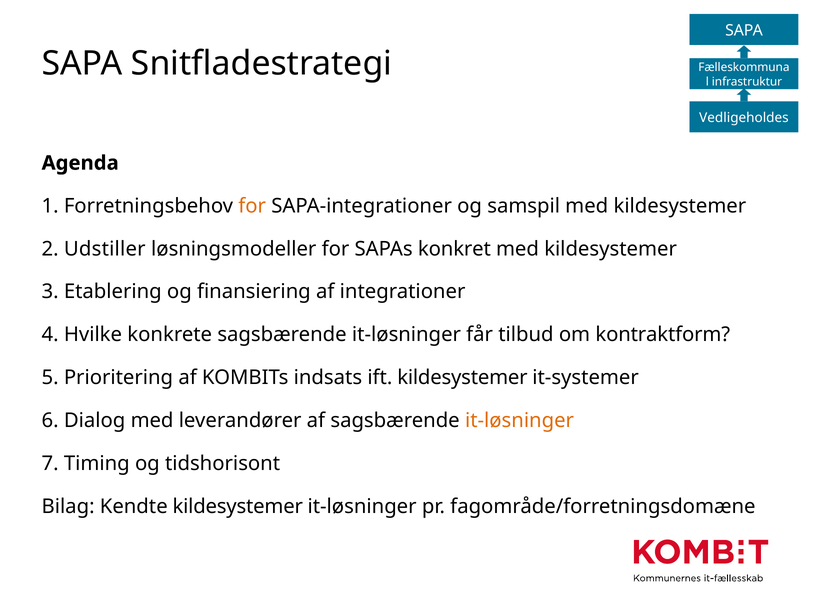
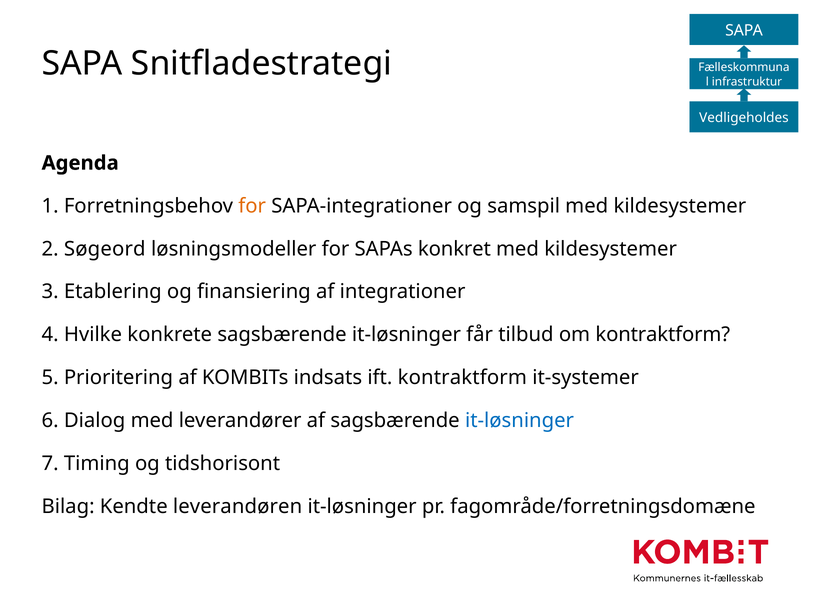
Udstiller: Udstiller -> Søgeord
ift kildesystemer: kildesystemer -> kontraktform
it-løsninger at (520, 420) colour: orange -> blue
Kendte kildesystemer: kildesystemer -> leverandøren
